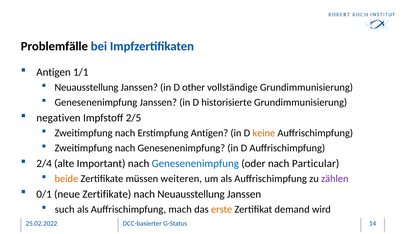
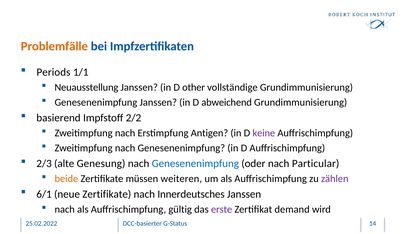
Problemfälle colour: black -> orange
Antigen at (54, 72): Antigen -> Periods
historisierte: historisierte -> abweichend
negativen: negativen -> basierend
2/5: 2/5 -> 2/2
keine colour: orange -> purple
2/4: 2/4 -> 2/3
Important: Important -> Genesung
0/1: 0/1 -> 6/1
nach Neuausstellung: Neuausstellung -> Innerdeutsches
such at (65, 209): such -> nach
mach: mach -> gültig
erste colour: orange -> purple
